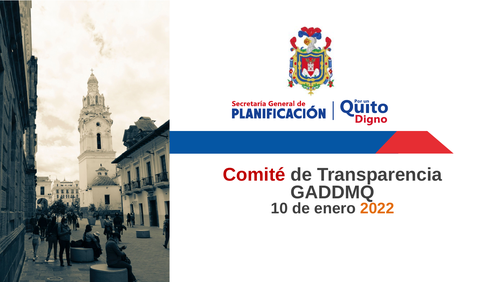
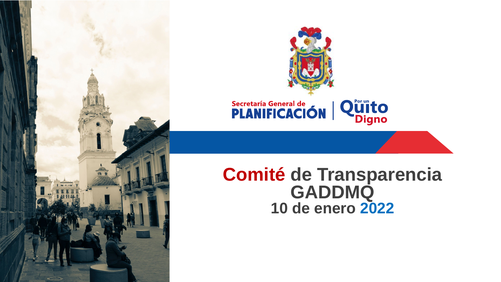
2022 colour: orange -> blue
